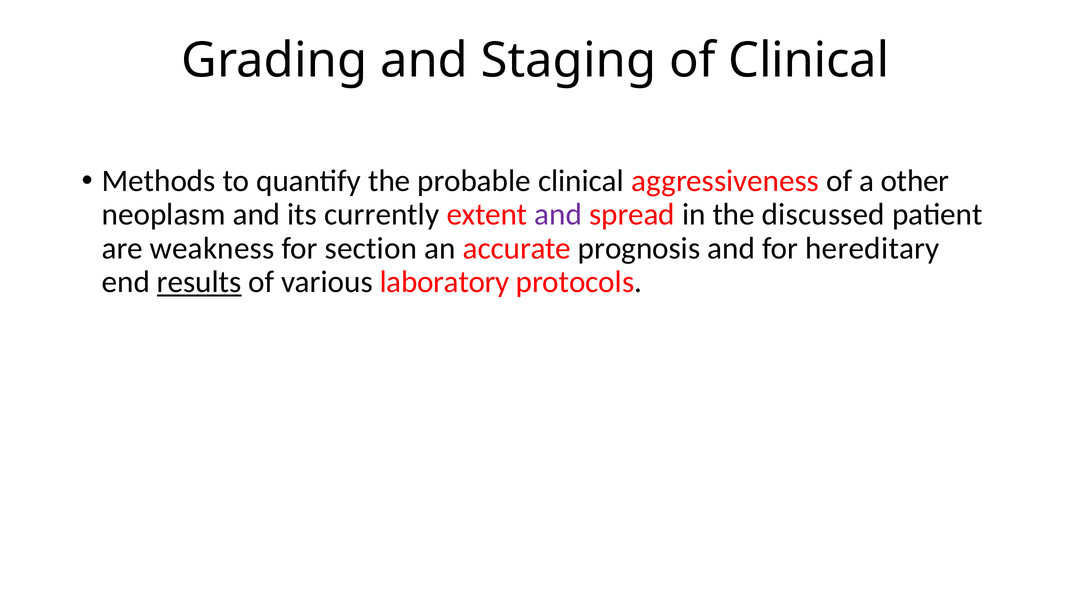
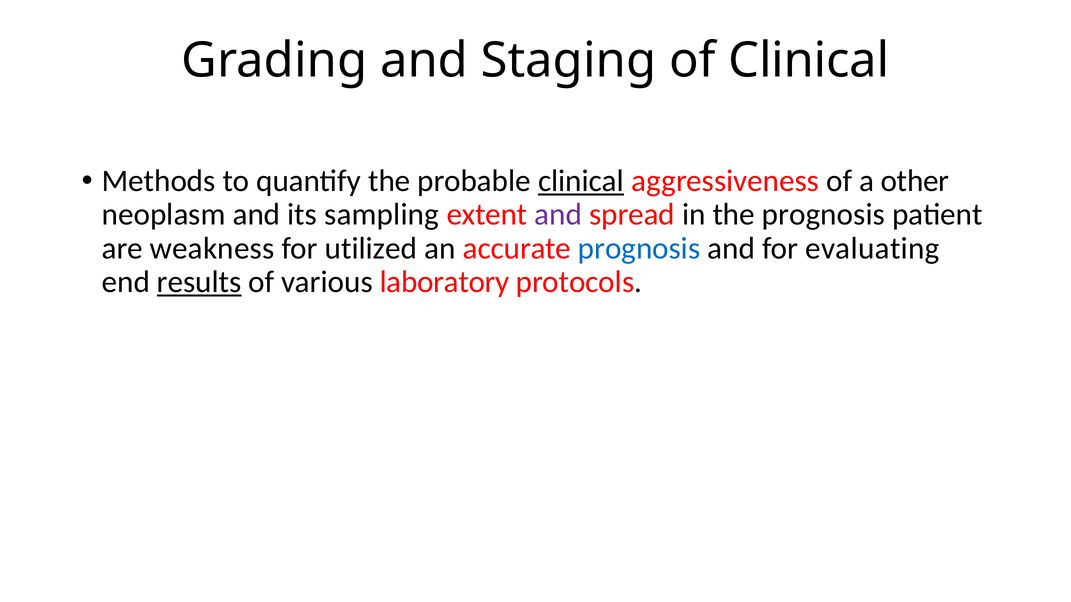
clinical at (581, 181) underline: none -> present
currently: currently -> sampling
the discussed: discussed -> prognosis
section: section -> utilized
prognosis at (639, 249) colour: black -> blue
hereditary: hereditary -> evaluating
